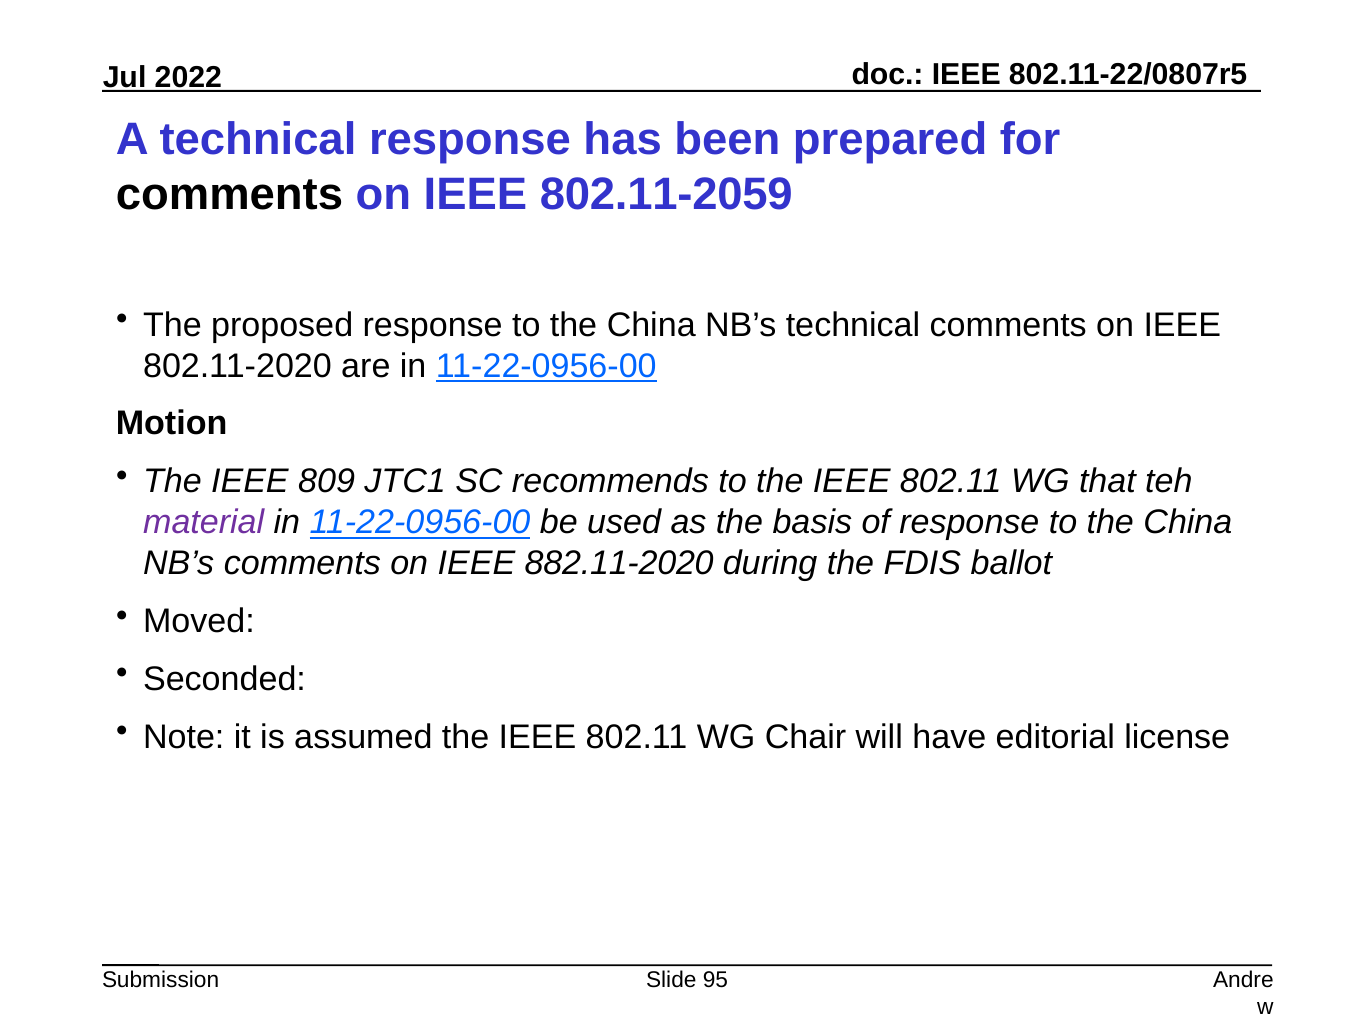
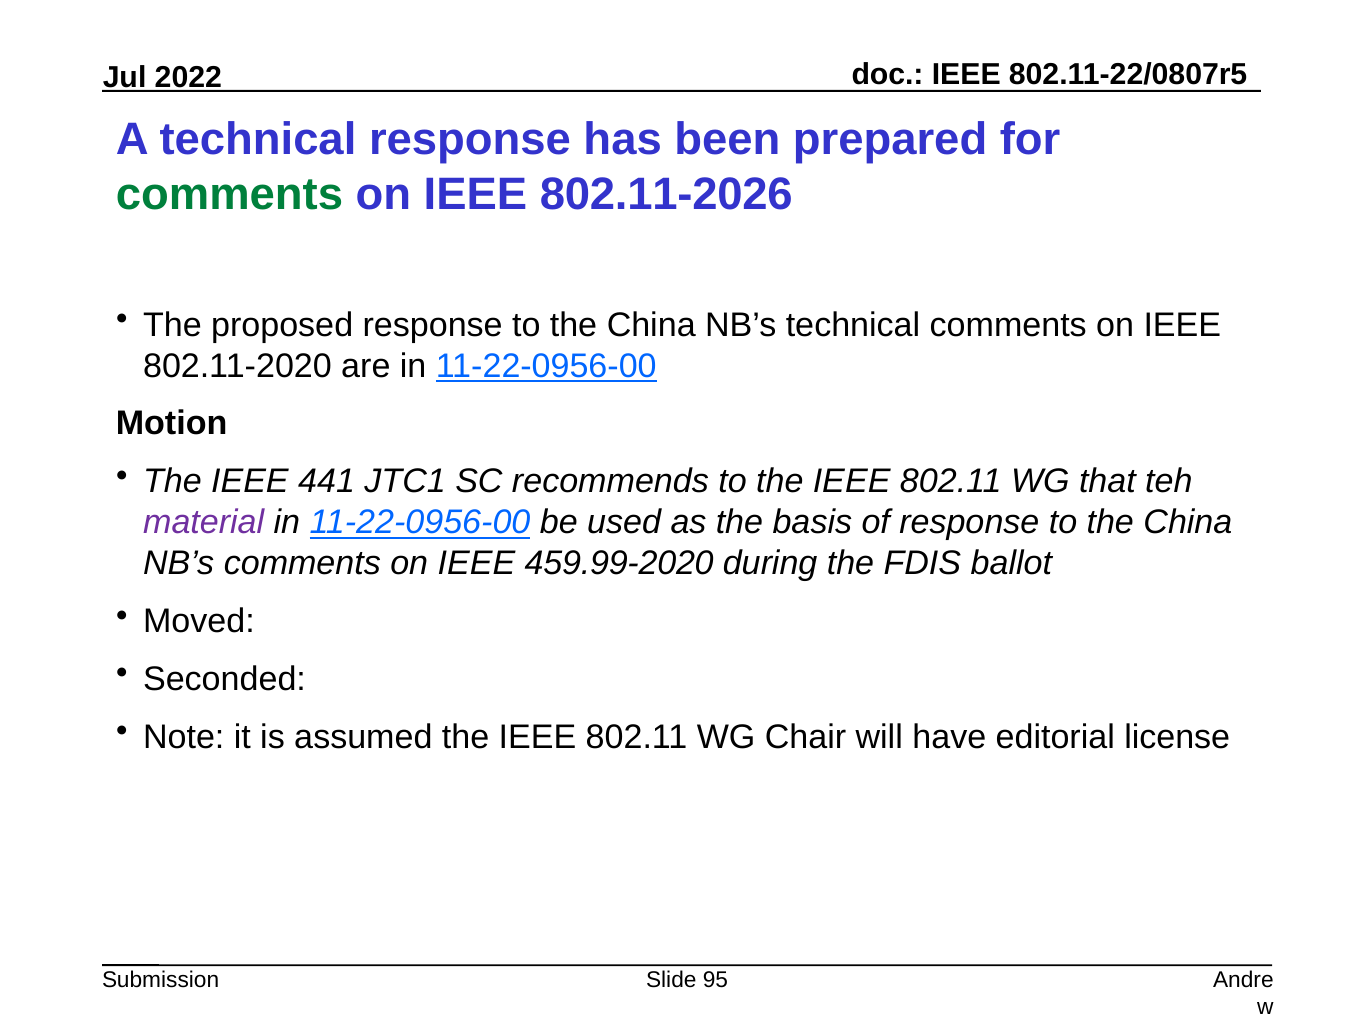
comments at (230, 194) colour: black -> green
802.11-2059: 802.11-2059 -> 802.11-2026
809: 809 -> 441
882.11-2020: 882.11-2020 -> 459.99-2020
